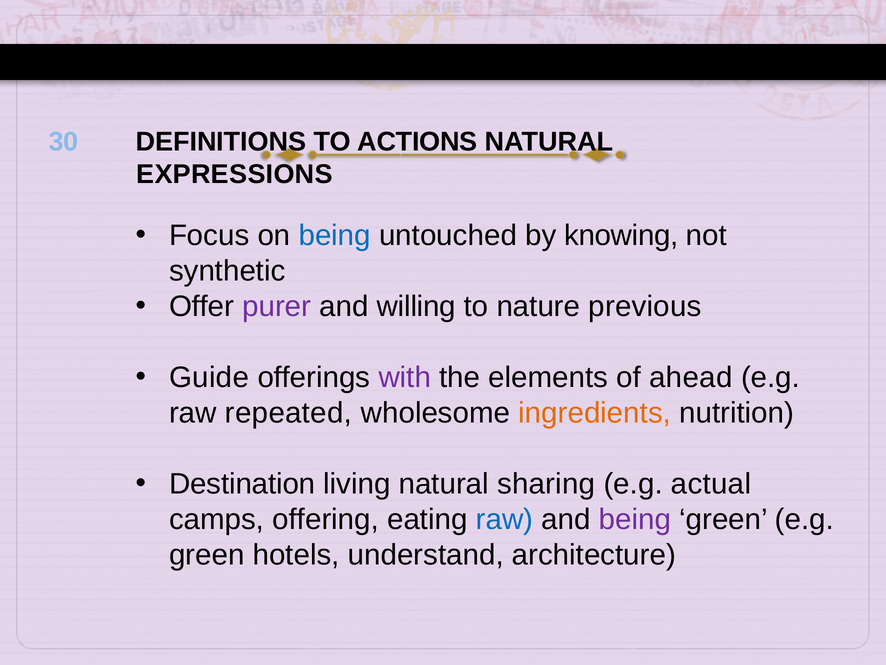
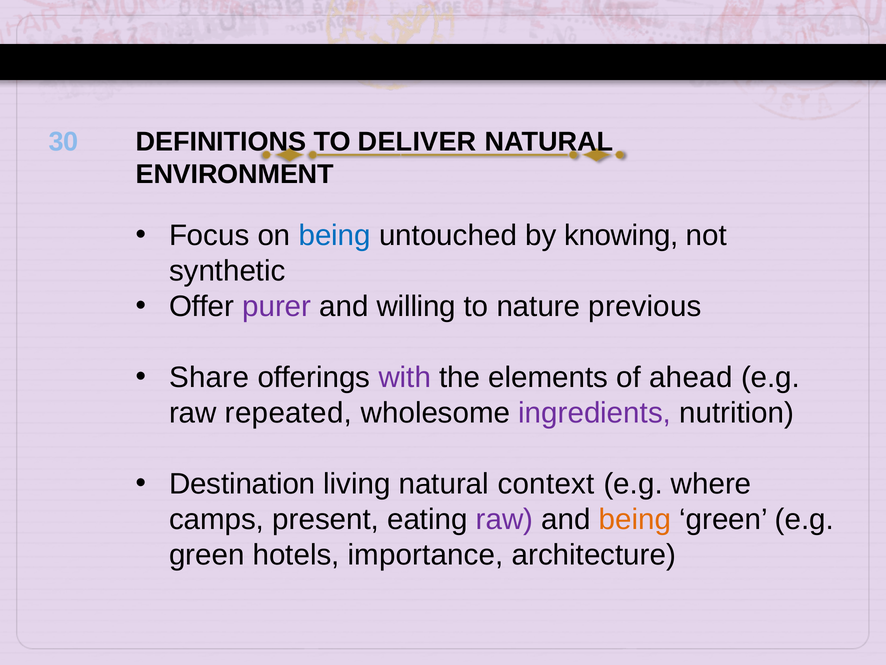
ACTIONS: ACTIONS -> DELIVER
EXPRESSIONS: EXPRESSIONS -> ENVIRONMENT
Guide: Guide -> Share
ingredients colour: orange -> purple
sharing: sharing -> context
actual: actual -> where
offering: offering -> present
raw at (504, 519) colour: blue -> purple
being at (635, 519) colour: purple -> orange
understand: understand -> importance
